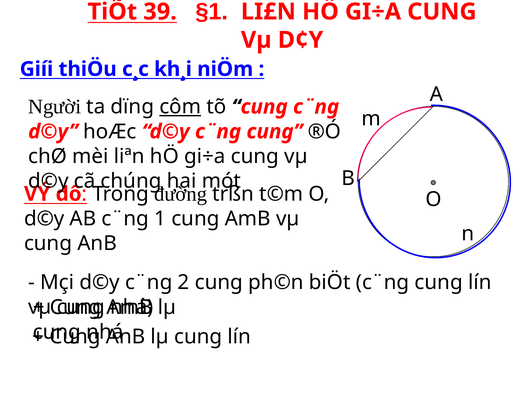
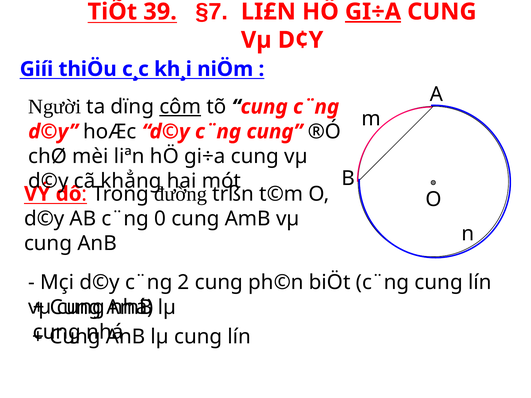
§1: §1 -> §7
GI÷A at (373, 12) underline: none -> present
chúng: chúng -> khẳng
1: 1 -> 0
